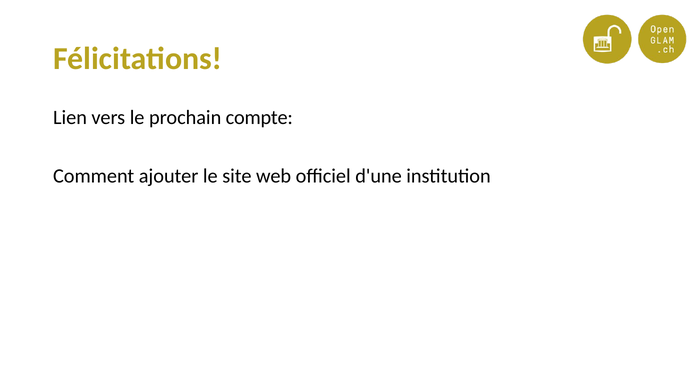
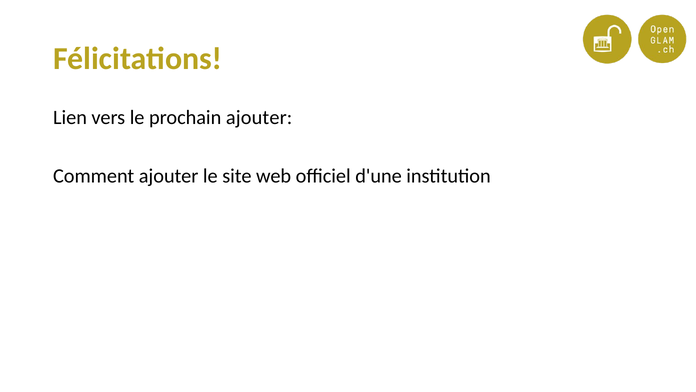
prochain compte: compte -> ajouter
